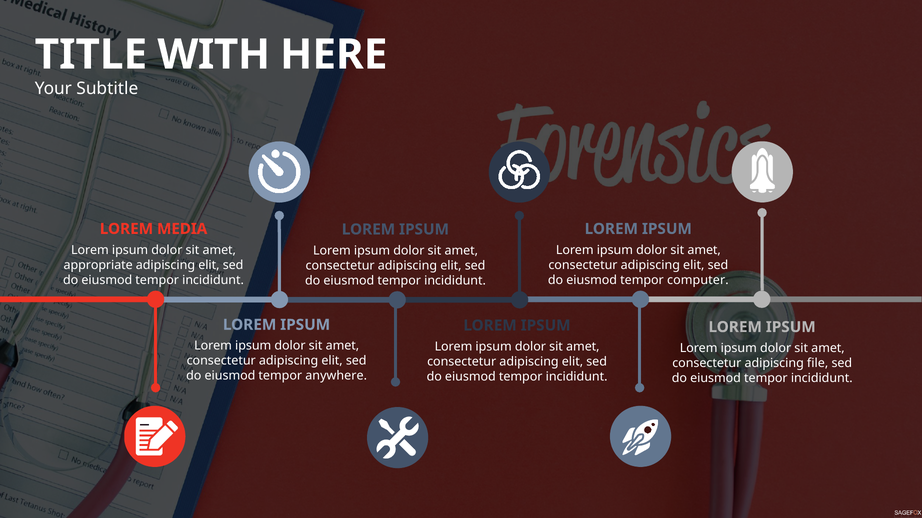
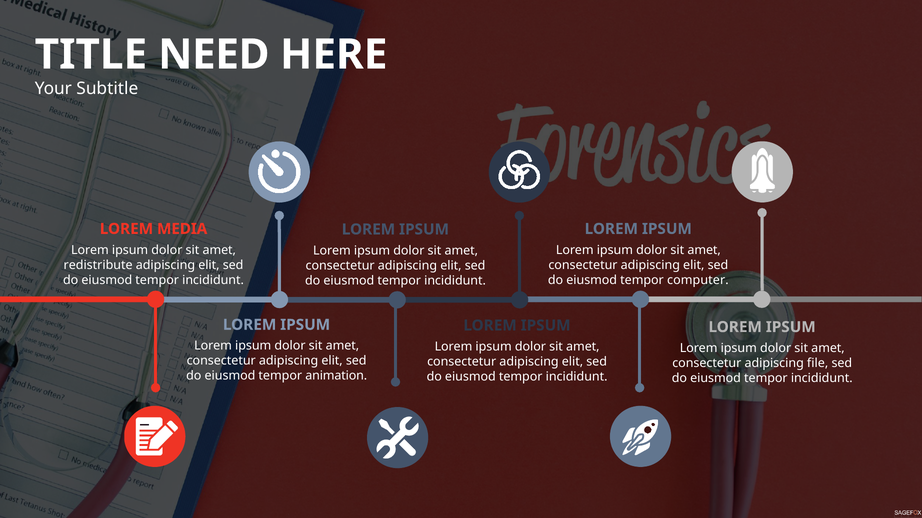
WITH: WITH -> NEED
appropriate: appropriate -> redistribute
anywhere: anywhere -> animation
